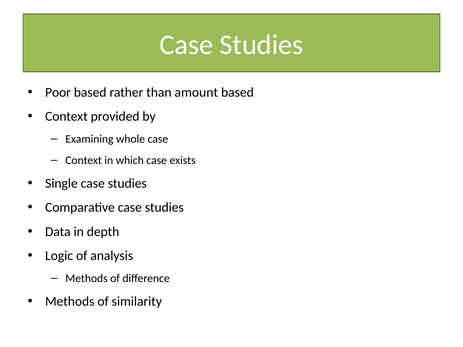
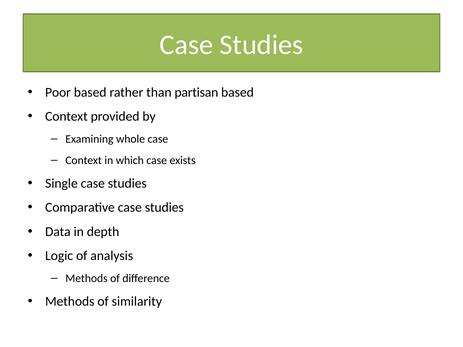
amount: amount -> partisan
